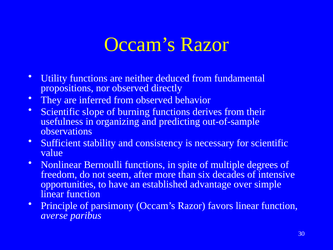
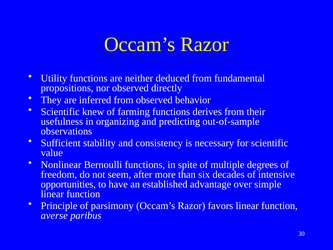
slope: slope -> knew
burning: burning -> farming
